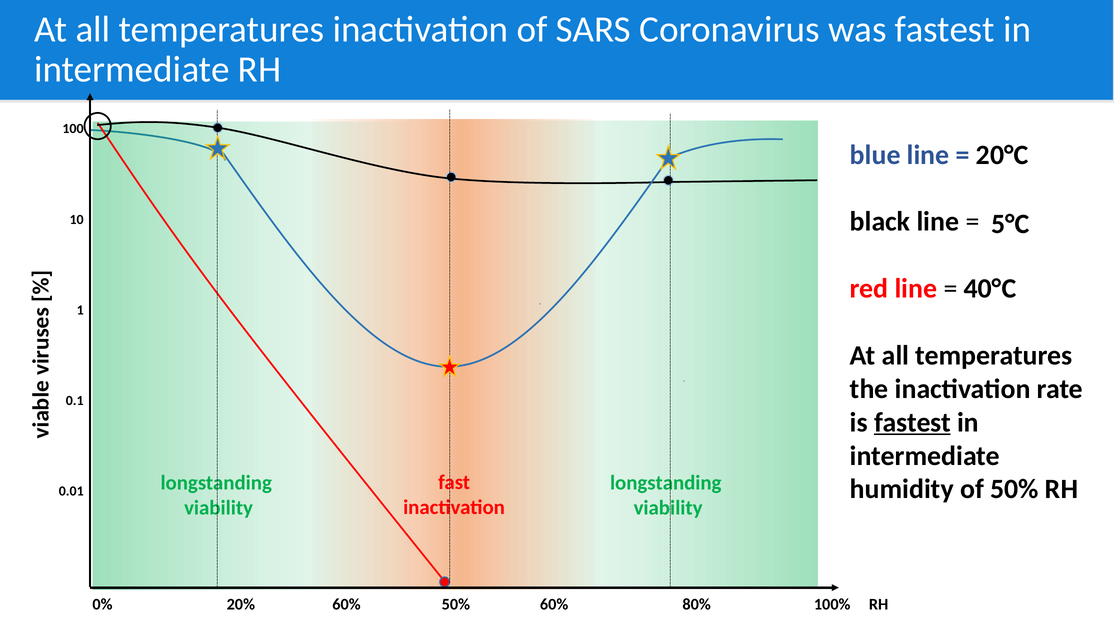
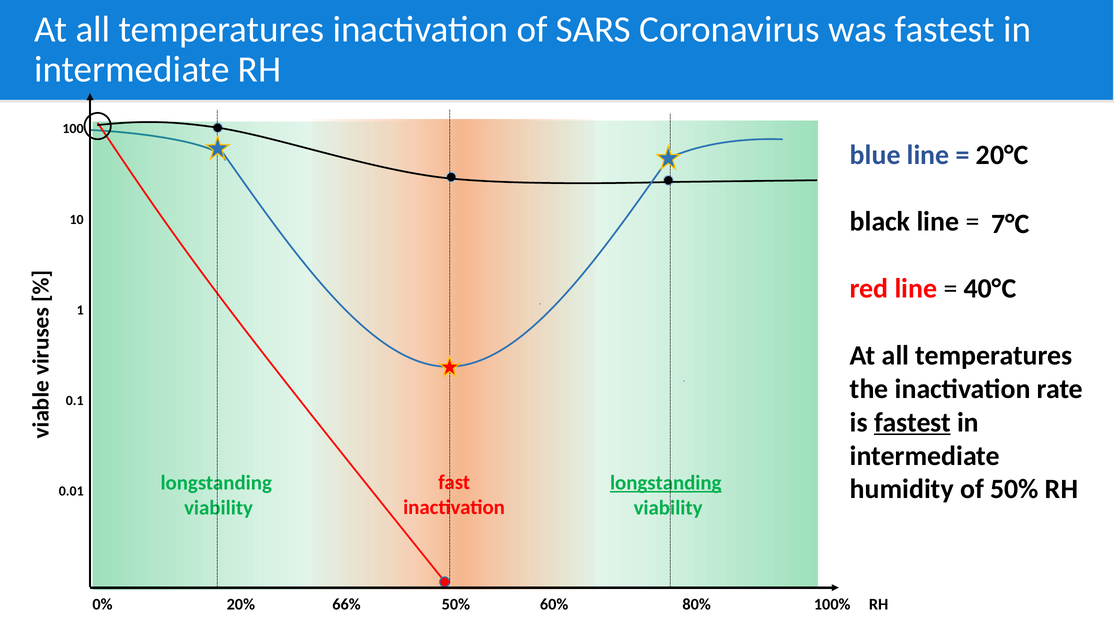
5°C: 5°C -> 7°C
longstanding at (666, 483) underline: none -> present
20% 60%: 60% -> 66%
